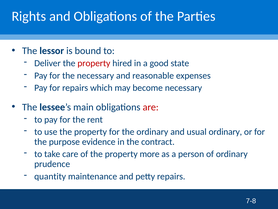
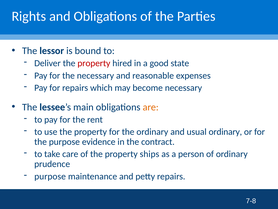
are colour: red -> orange
more: more -> ships
quantity at (50, 176): quantity -> purpose
